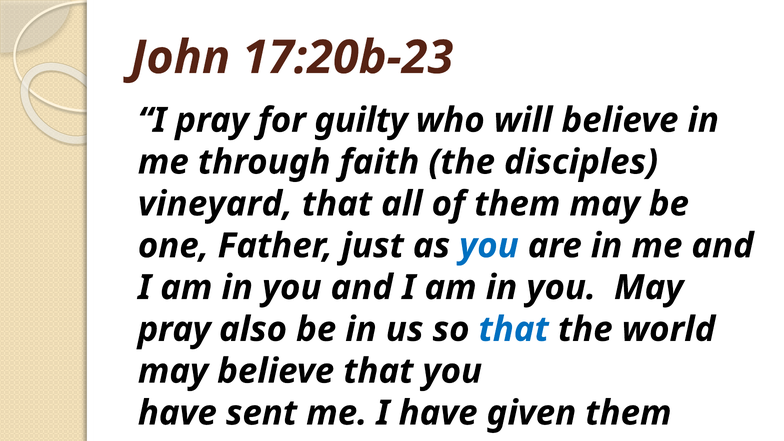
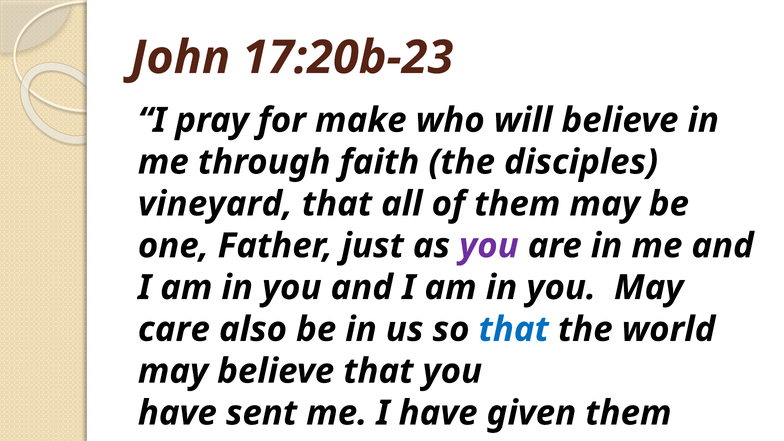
guilty: guilty -> make
you at (489, 246) colour: blue -> purple
pray at (174, 329): pray -> care
